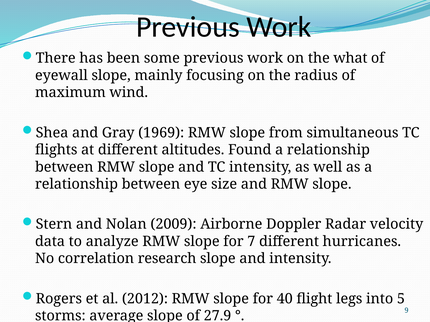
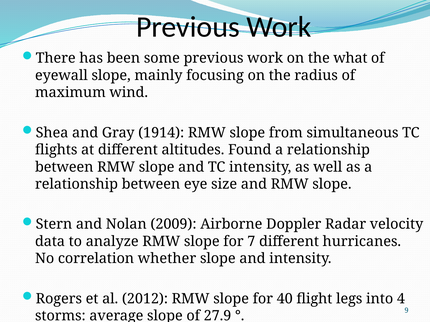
1969: 1969 -> 1914
research: research -> whether
5: 5 -> 4
